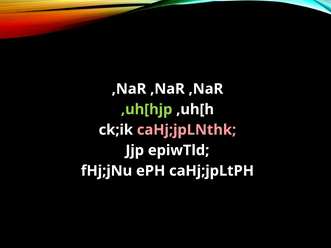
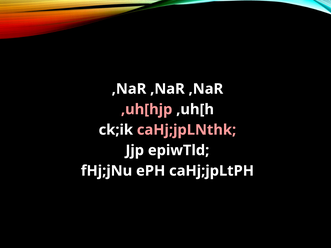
,uh[hjp colour: light green -> pink
